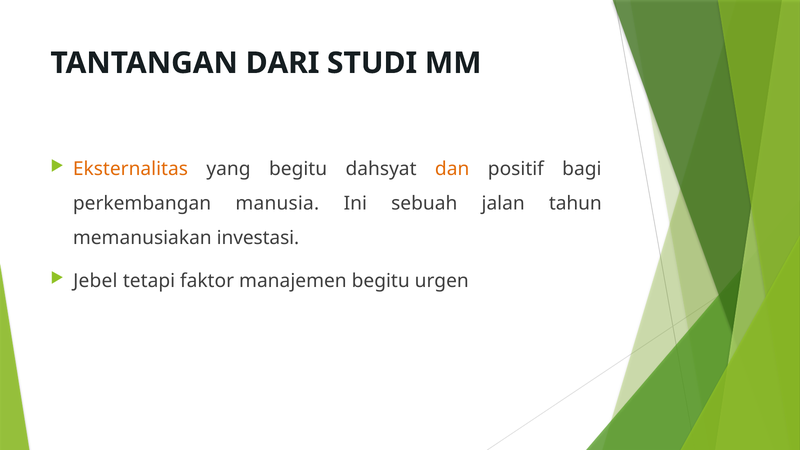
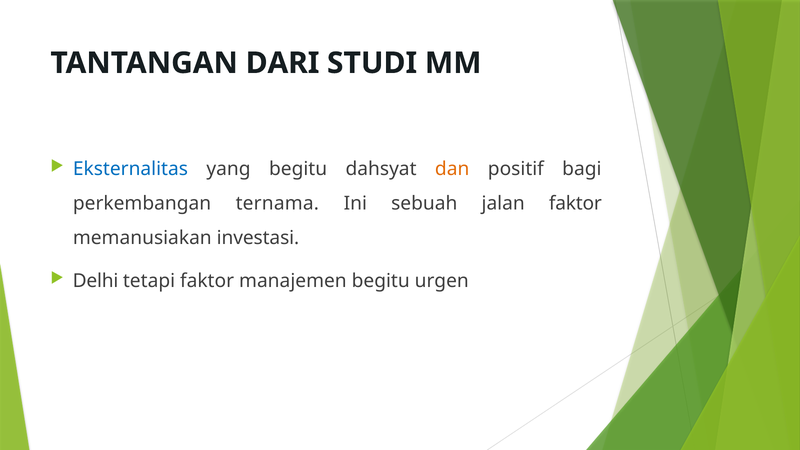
Eksternalitas colour: orange -> blue
manusia: manusia -> ternama
jalan tahun: tahun -> faktor
Jebel: Jebel -> Delhi
